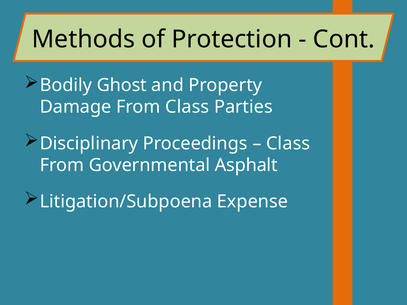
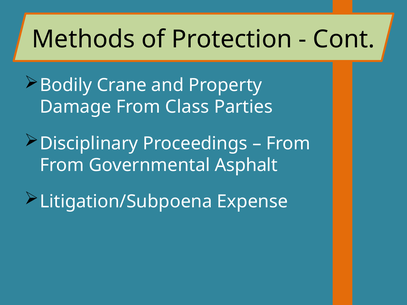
Ghost: Ghost -> Crane
Class at (288, 144): Class -> From
